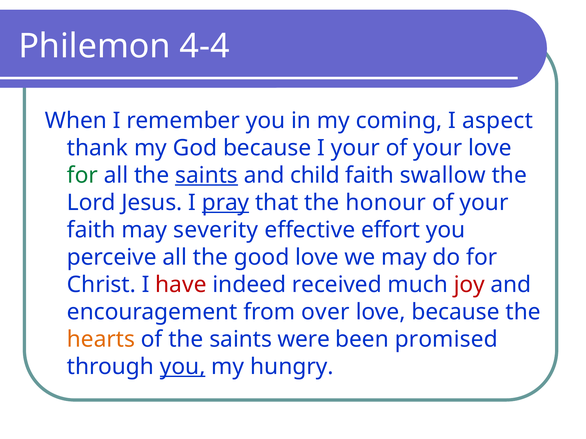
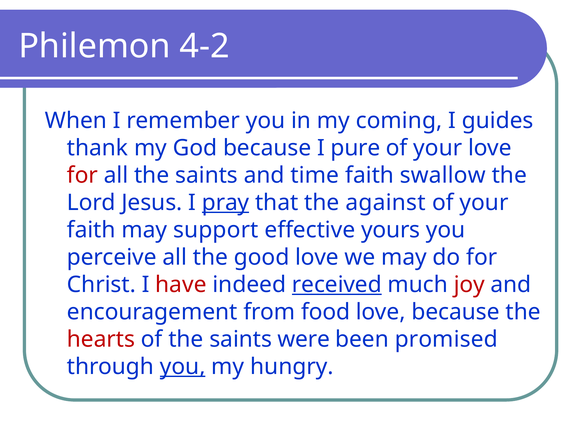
4-4: 4-4 -> 4-2
aspect: aspect -> guides
I your: your -> pure
for at (82, 175) colour: green -> red
saints at (207, 175) underline: present -> none
child: child -> time
honour: honour -> against
severity: severity -> support
effort: effort -> yours
received underline: none -> present
over: over -> food
hearts colour: orange -> red
